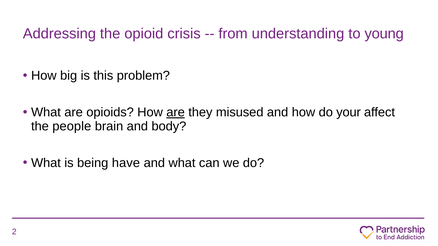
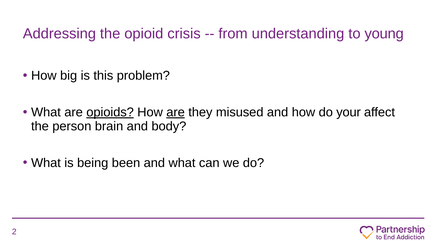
opioids underline: none -> present
people: people -> person
have: have -> been
